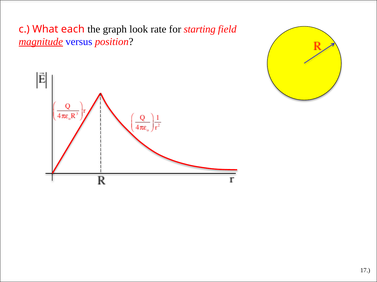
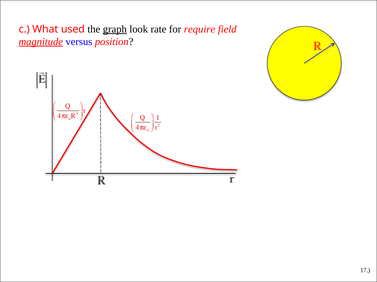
each: each -> used
graph underline: none -> present
starting: starting -> require
